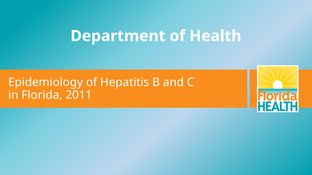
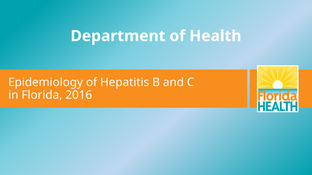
2011: 2011 -> 2016
